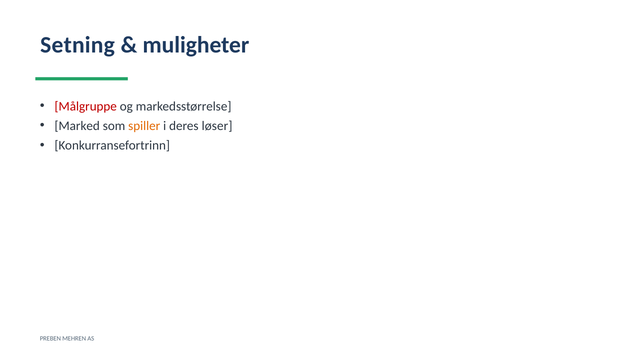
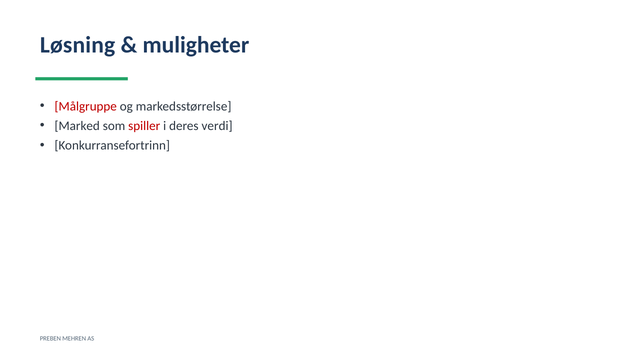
Setning: Setning -> Løsning
spiller colour: orange -> red
løser: løser -> verdi
